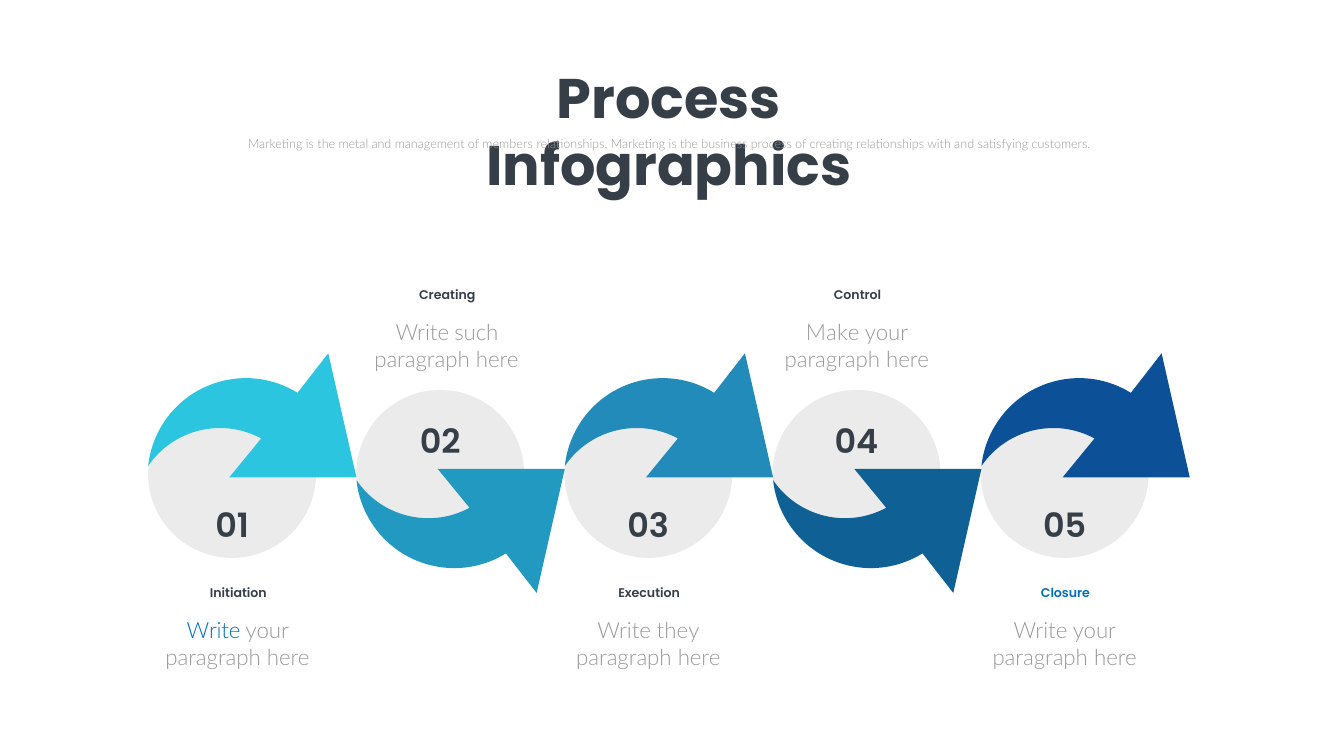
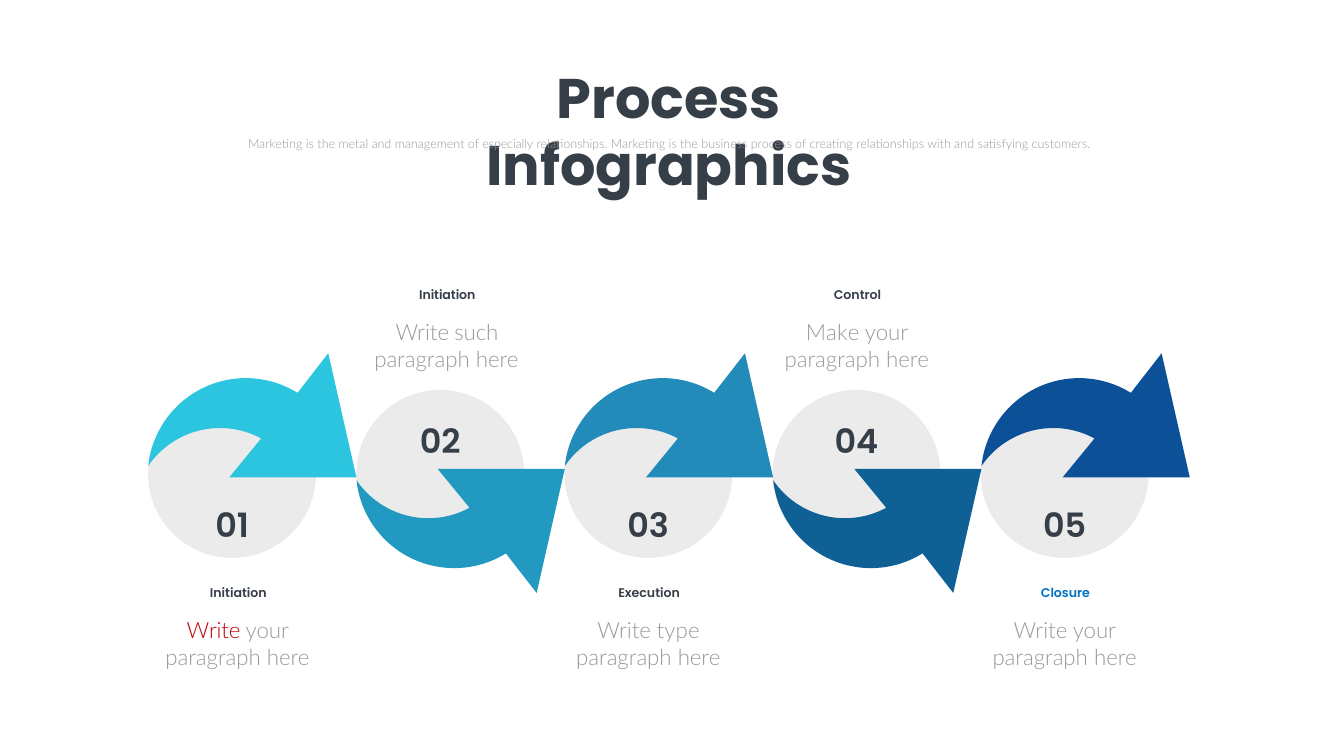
members: members -> especially
Creating at (447, 295): Creating -> Initiation
they: they -> type
Write at (214, 631) colour: blue -> red
